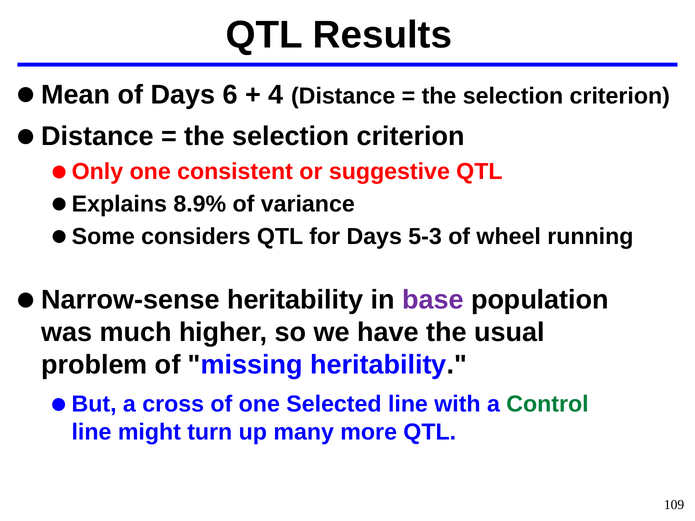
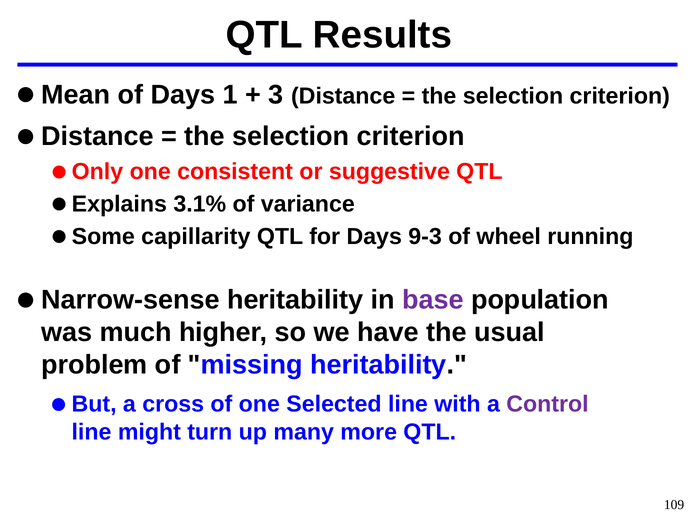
6: 6 -> 1
4: 4 -> 3
8.9%: 8.9% -> 3.1%
considers: considers -> capillarity
5-3: 5-3 -> 9-3
Control colour: green -> purple
